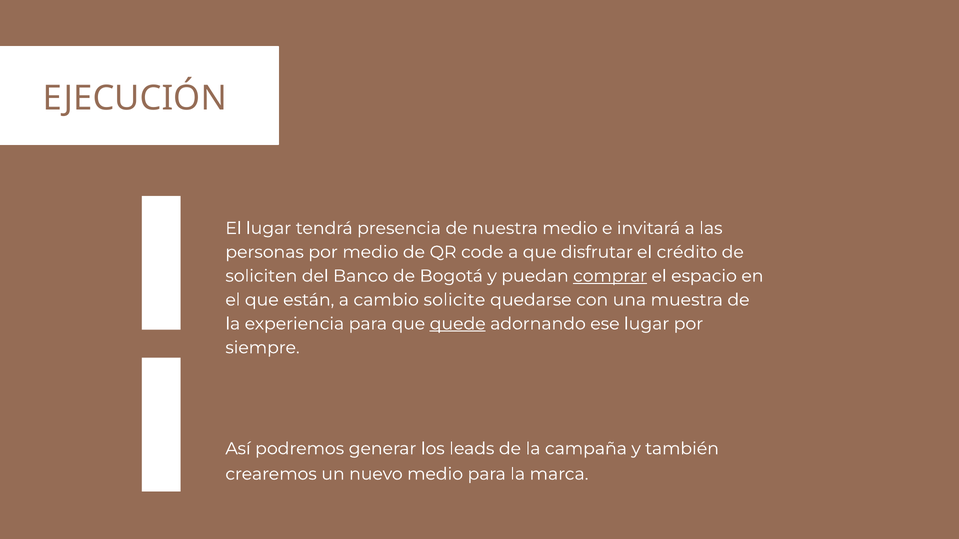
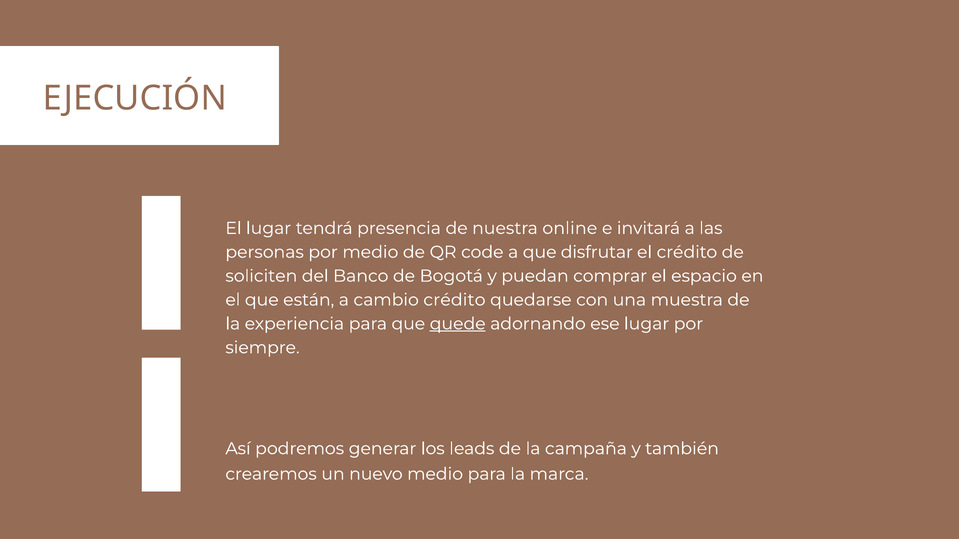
nuestra medio: medio -> online
comprar underline: present -> none
cambio solicite: solicite -> crédito
